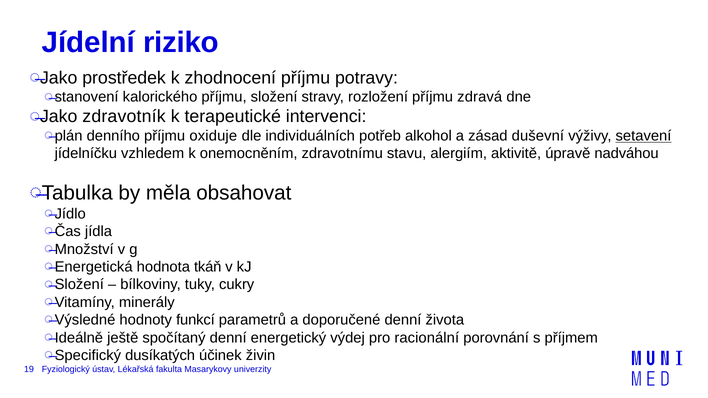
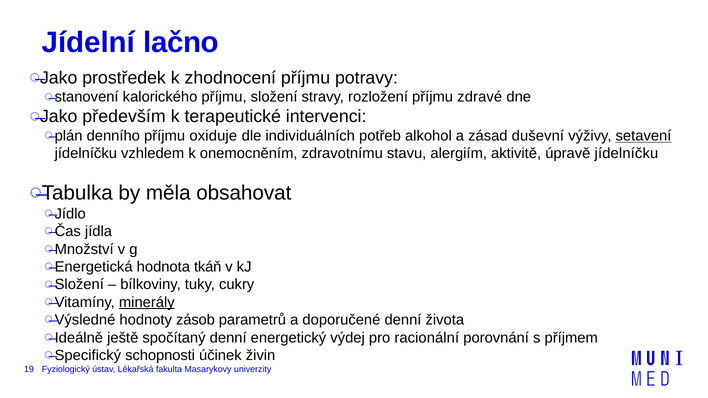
riziko: riziko -> lačno
zdravá: zdravá -> zdravé
zdravotník: zdravotník -> především
úpravě nadváhou: nadváhou -> jídelníčku
minerály underline: none -> present
funkcí: funkcí -> zásob
dusíkatých: dusíkatých -> schopnosti
